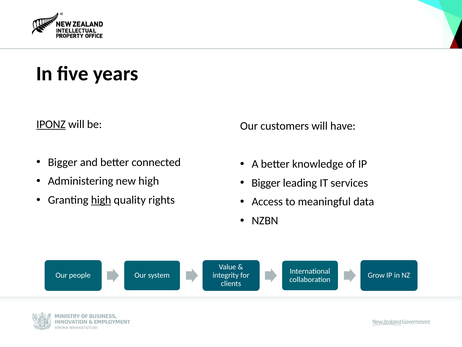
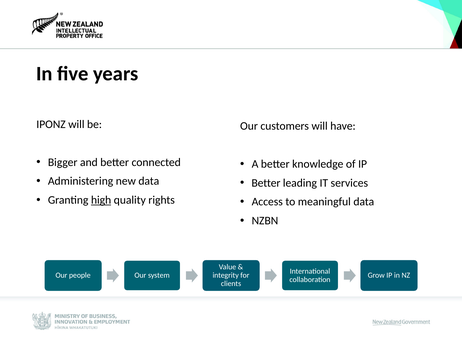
IPONZ underline: present -> none
new high: high -> data
Bigger at (266, 183): Bigger -> Better
